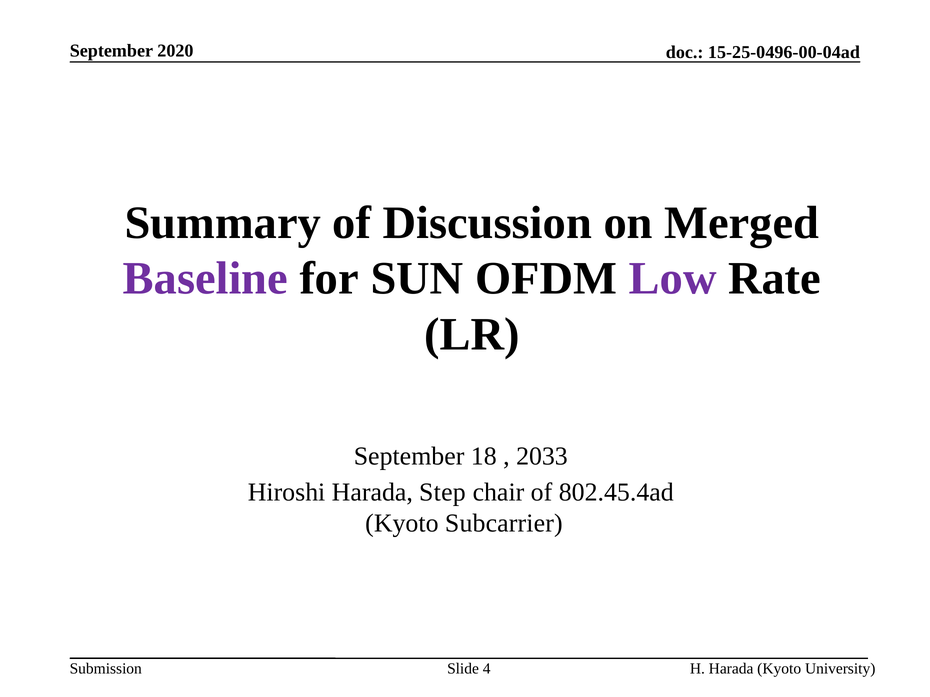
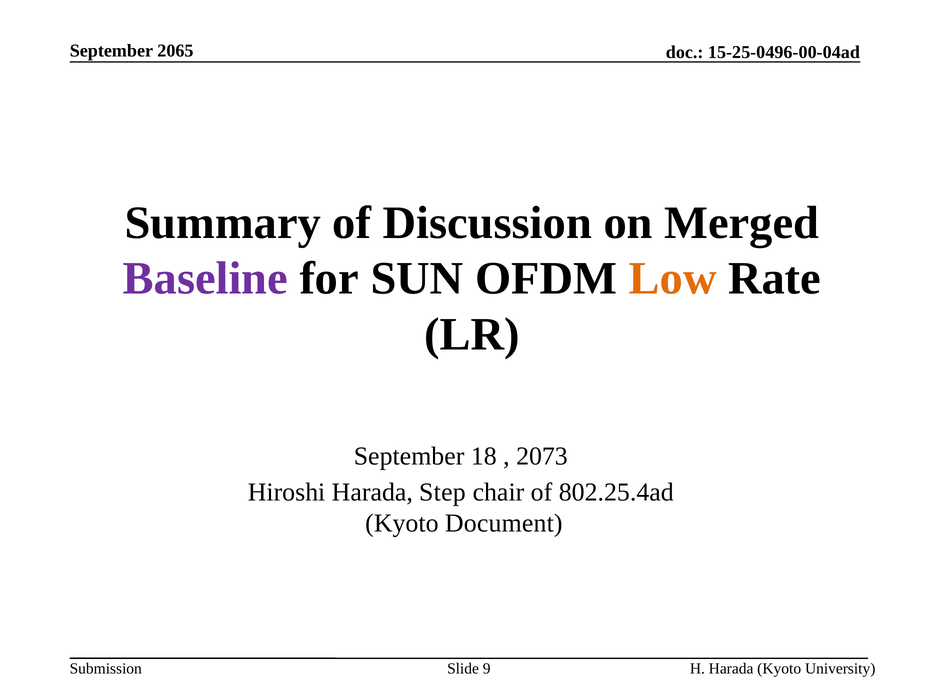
2020: 2020 -> 2065
Low colour: purple -> orange
2033: 2033 -> 2073
802.45.4ad: 802.45.4ad -> 802.25.4ad
Subcarrier: Subcarrier -> Document
4: 4 -> 9
